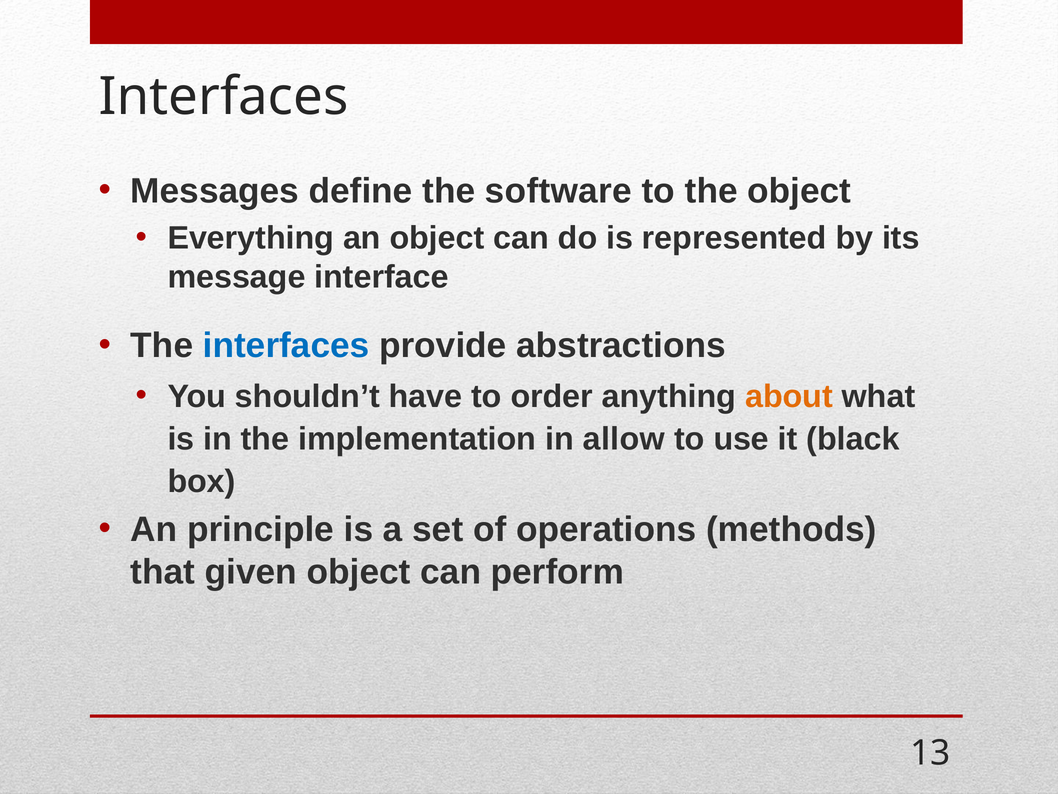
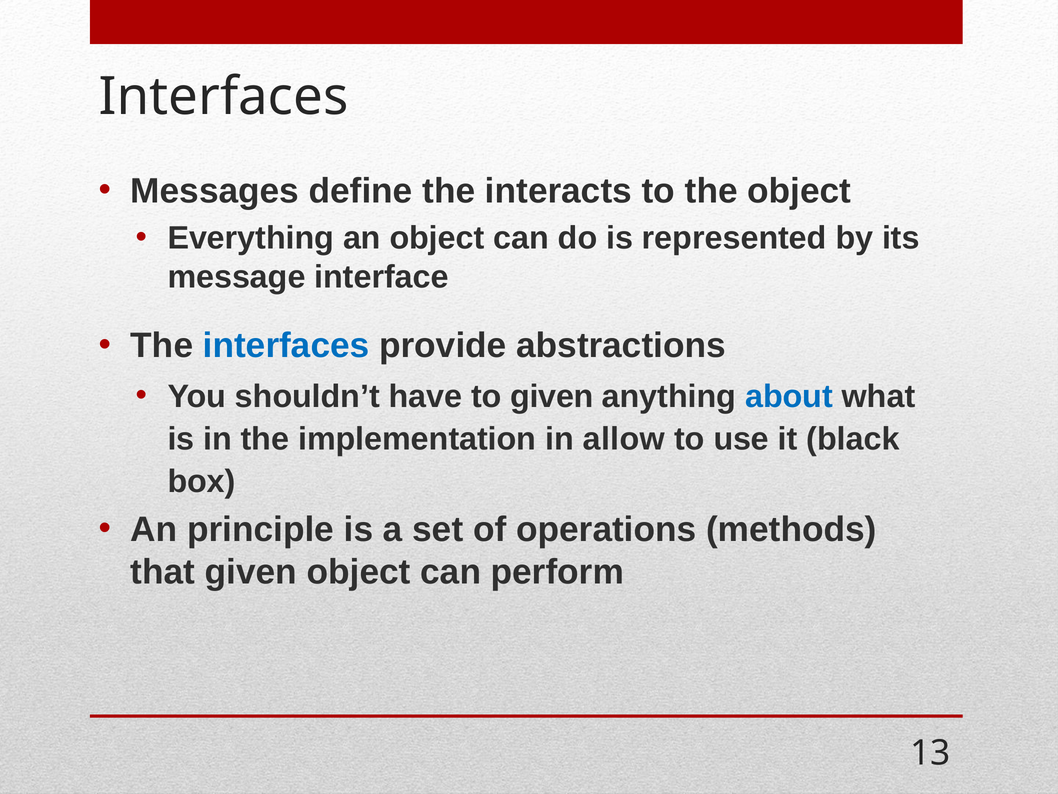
software: software -> interacts
to order: order -> given
about colour: orange -> blue
